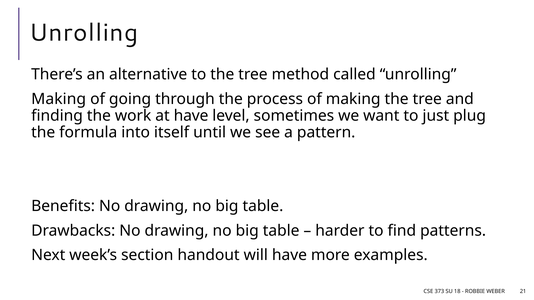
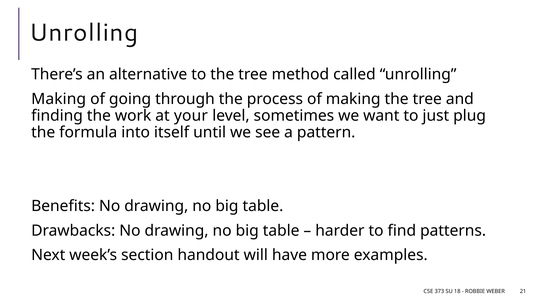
at have: have -> your
